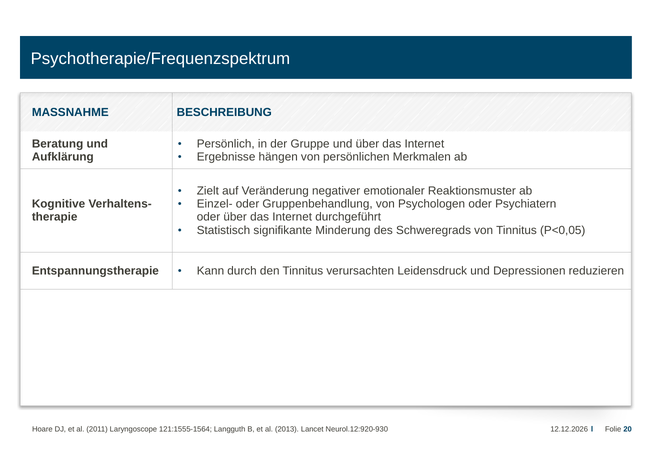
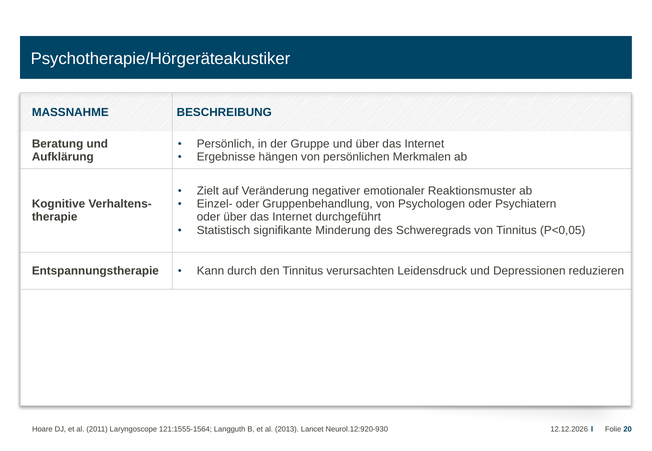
Psychotherapie/Frequenzspektrum: Psychotherapie/Frequenzspektrum -> Psychotherapie/Hörgeräteakustiker
